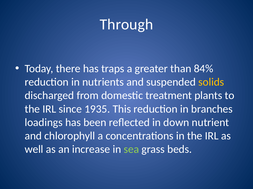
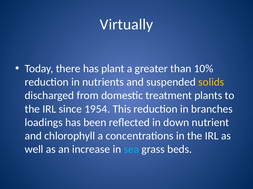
Through: Through -> Virtually
traps: traps -> plant
84%: 84% -> 10%
1935: 1935 -> 1954
sea colour: light green -> light blue
